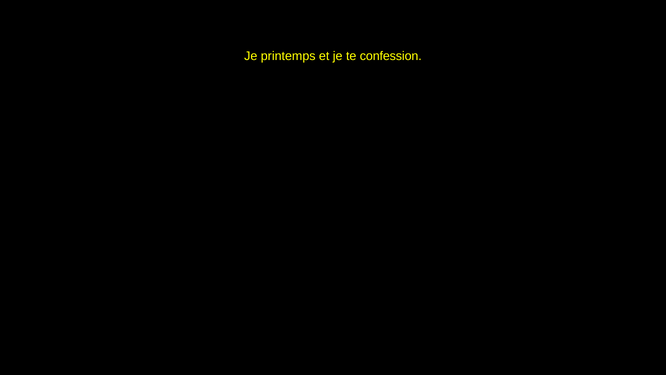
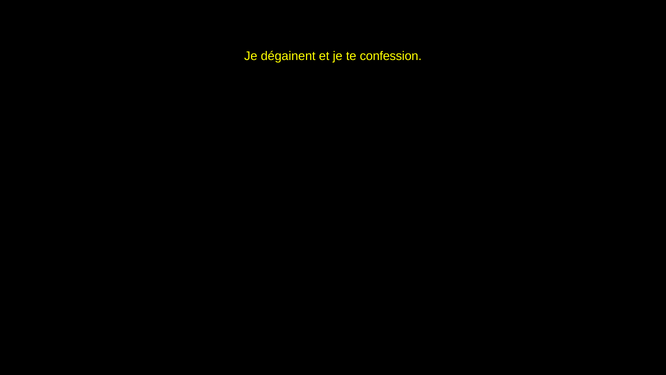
printemps: printemps -> dégainent
